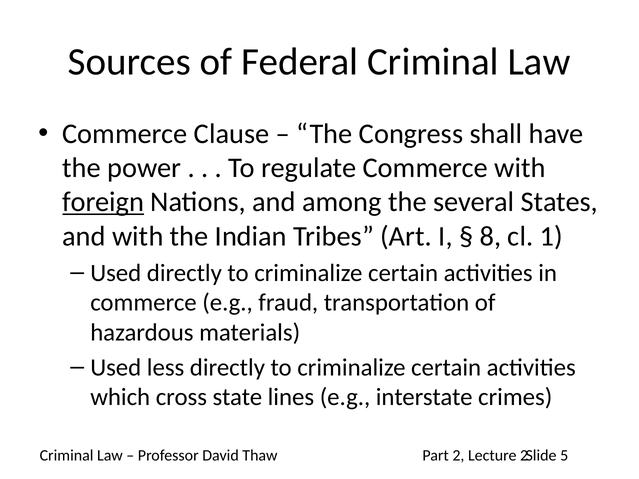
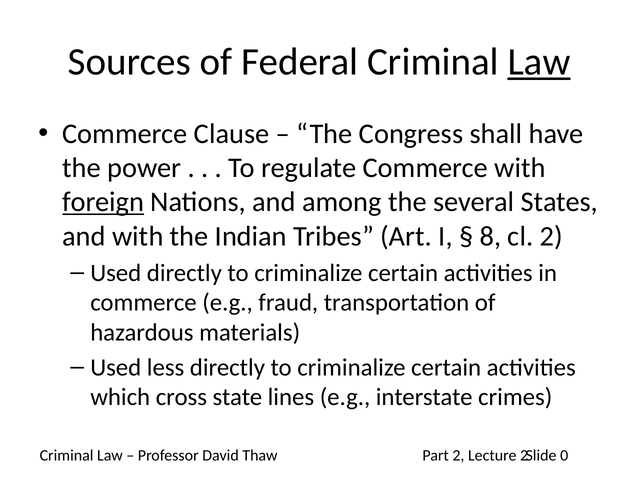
Law at (539, 62) underline: none -> present
cl 1: 1 -> 2
5: 5 -> 0
